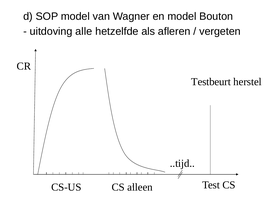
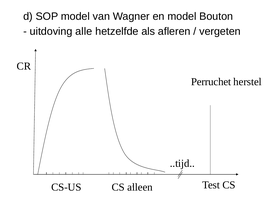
Testbeurt: Testbeurt -> Perruchet
